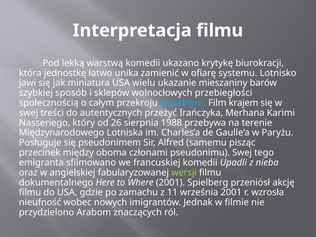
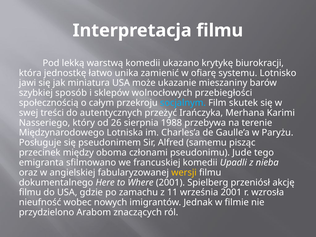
wielu: wielu -> może
krajem: krajem -> skutek
pseudonimu Swej: Swej -> Jude
wersji colour: light green -> yellow
